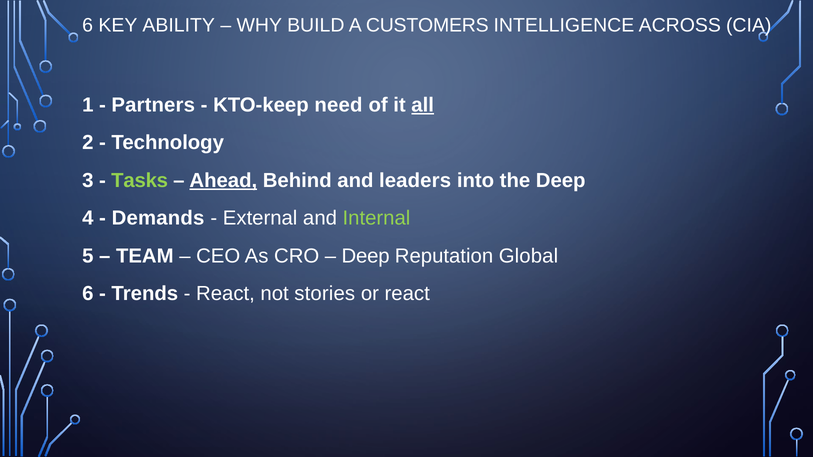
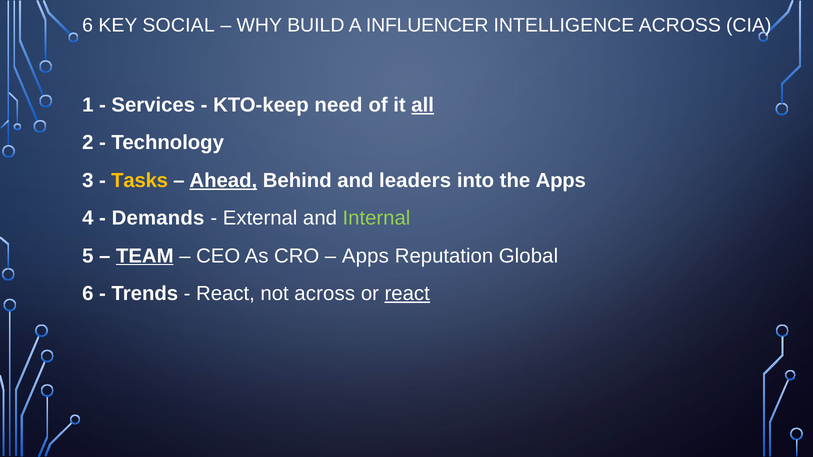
ABILITY: ABILITY -> SOCIAL
CUSTOMERS: CUSTOMERS -> INFLUENCER
Partners: Partners -> Services
Tasks colour: light green -> yellow
the Deep: Deep -> Apps
TEAM underline: none -> present
Deep at (366, 256): Deep -> Apps
not stories: stories -> across
react at (407, 294) underline: none -> present
